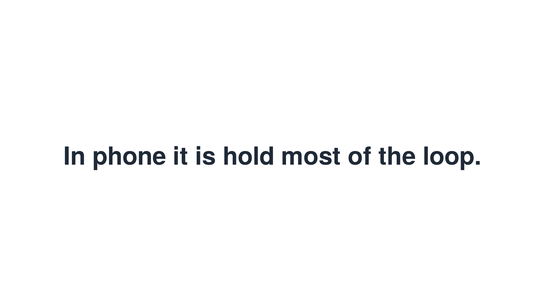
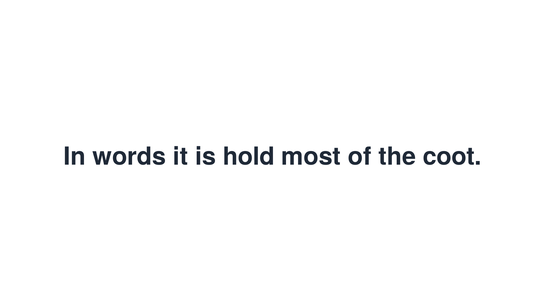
phone: phone -> words
loop: loop -> coot
